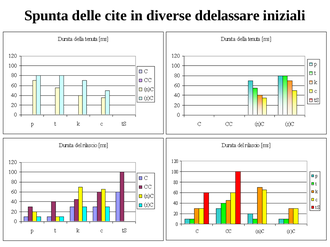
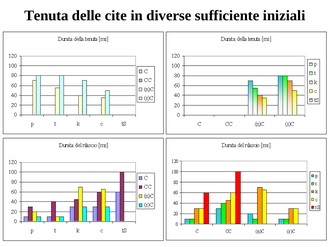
Spunta: Spunta -> Tenuta
ddelassare: ddelassare -> sufficiente
